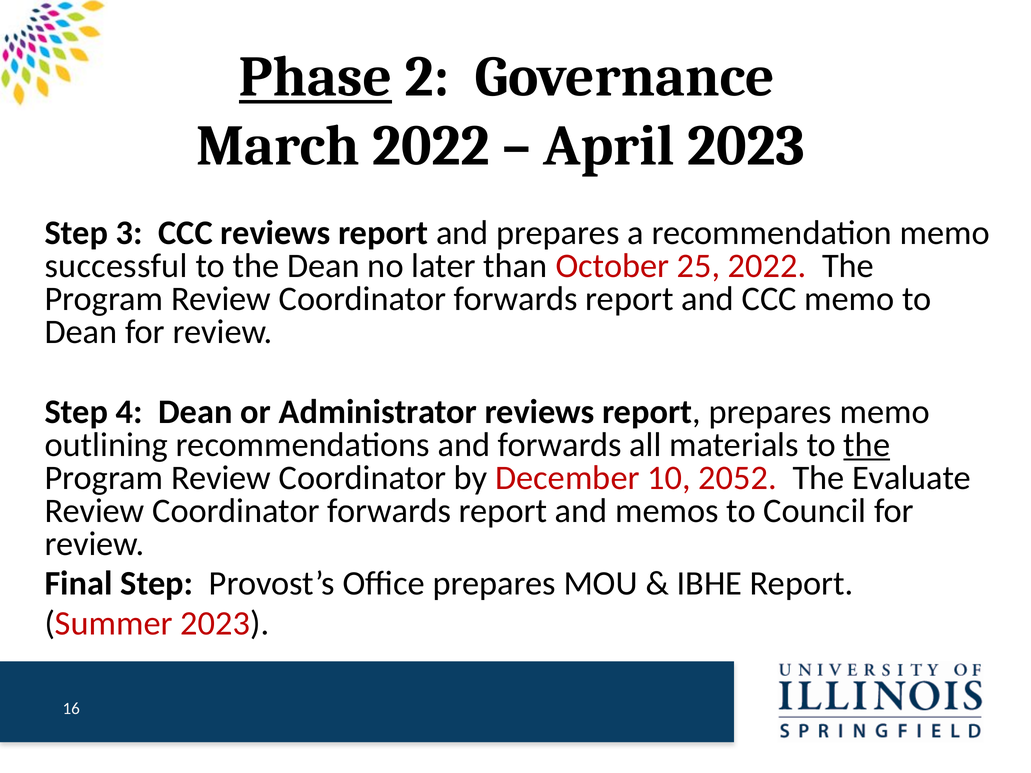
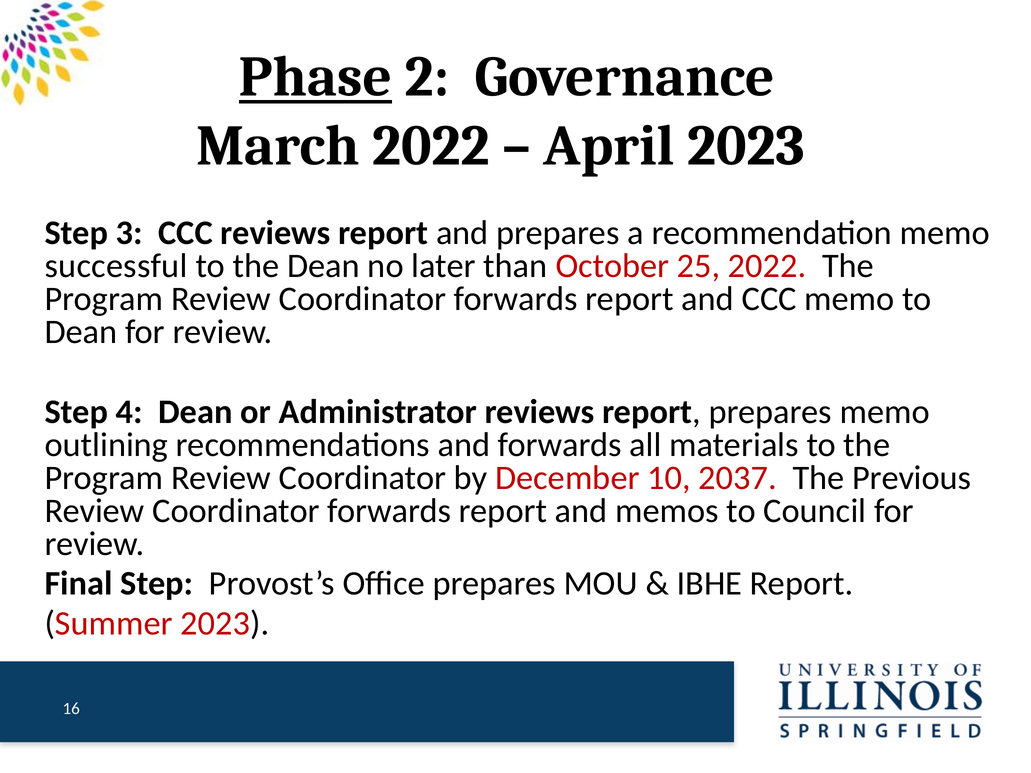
the at (867, 445) underline: present -> none
2052: 2052 -> 2037
Evaluate: Evaluate -> Previous
